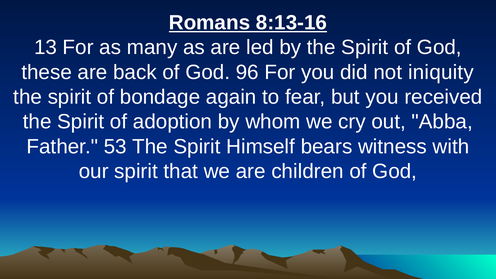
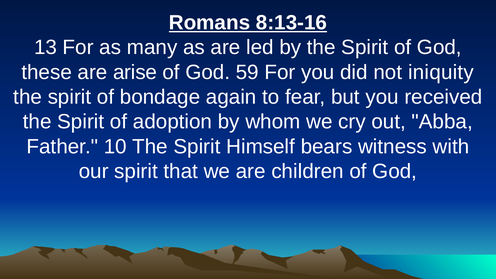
back: back -> arise
96: 96 -> 59
53: 53 -> 10
